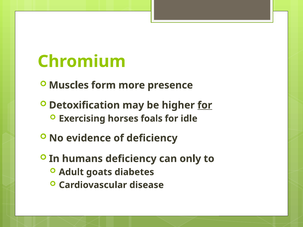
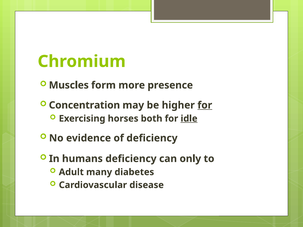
Detoxification: Detoxification -> Concentration
foals: foals -> both
idle underline: none -> present
goats: goats -> many
